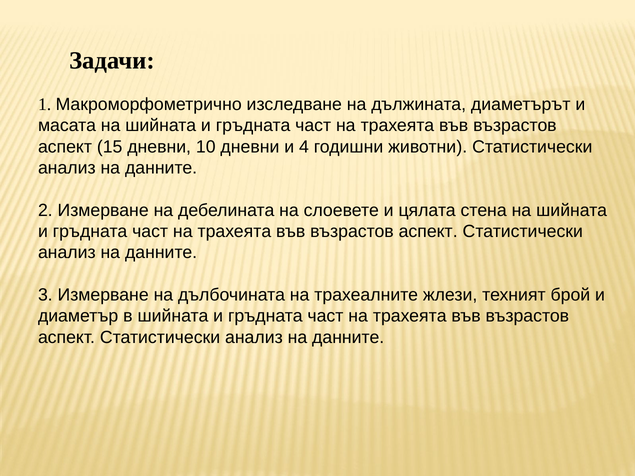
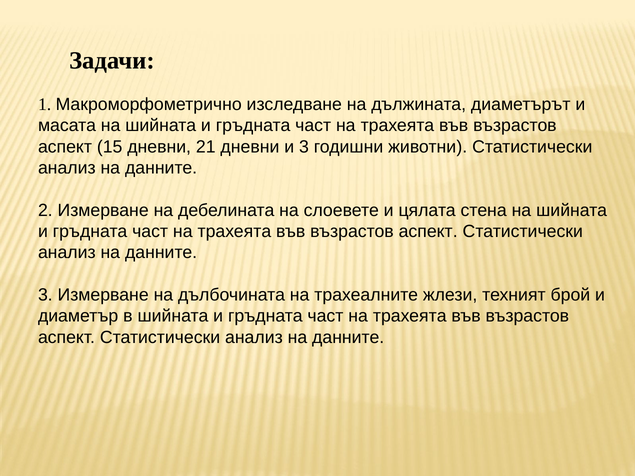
10: 10 -> 21
и 4: 4 -> 3
